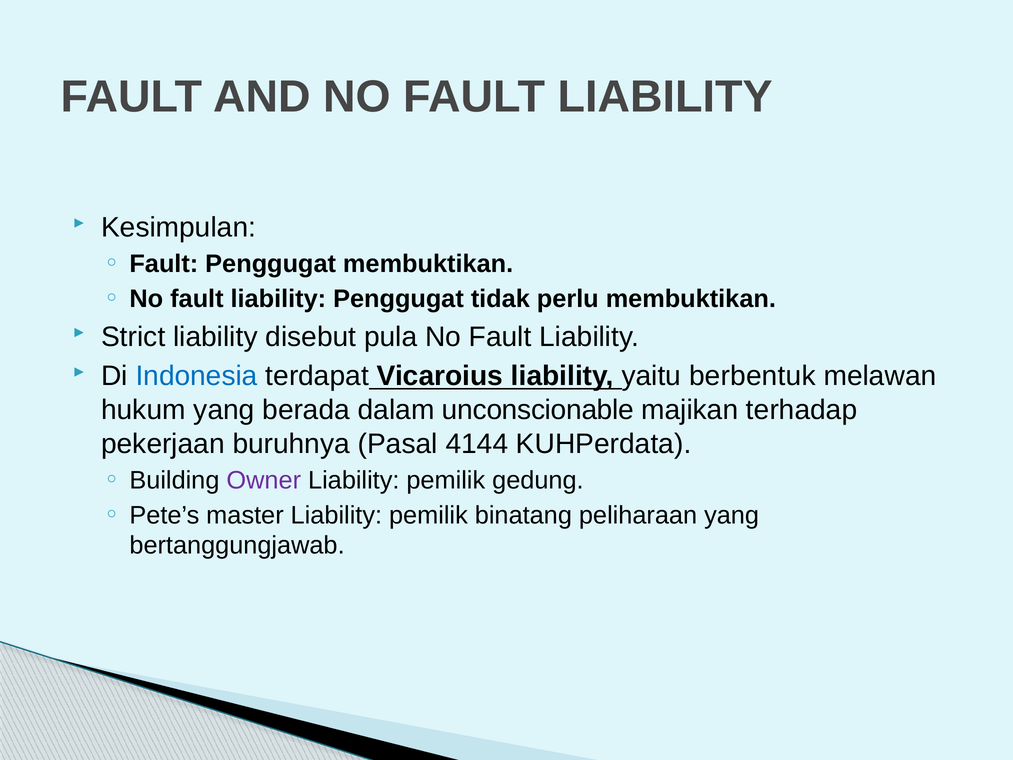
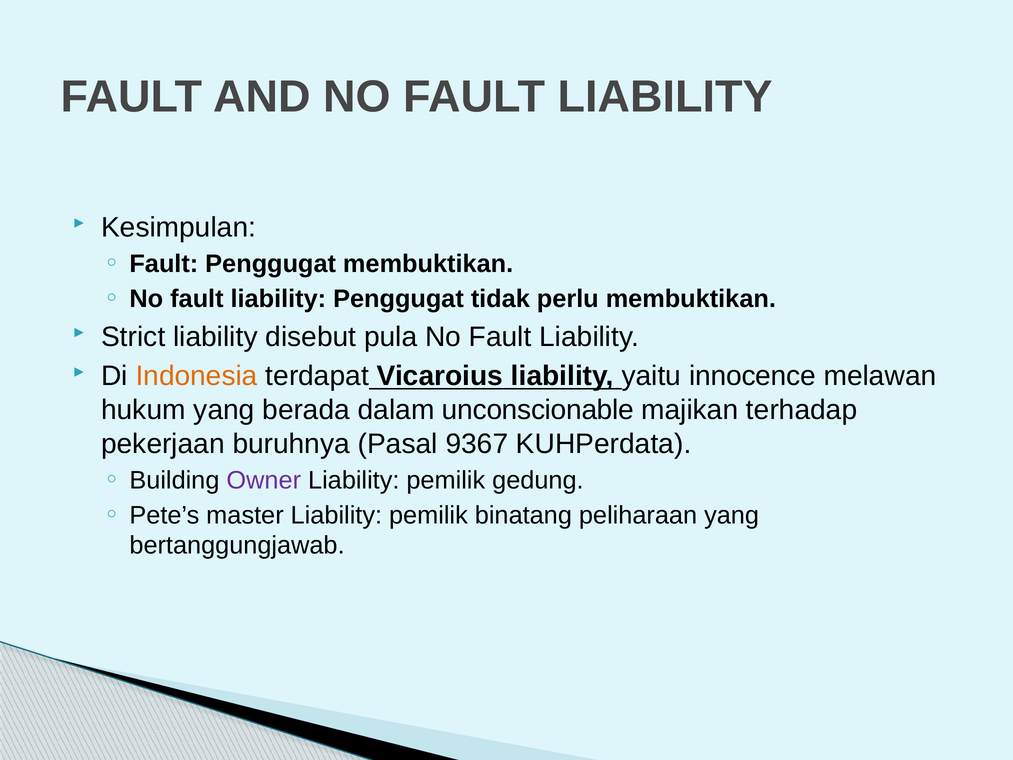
Indonesia colour: blue -> orange
berbentuk: berbentuk -> innocence
4144: 4144 -> 9367
